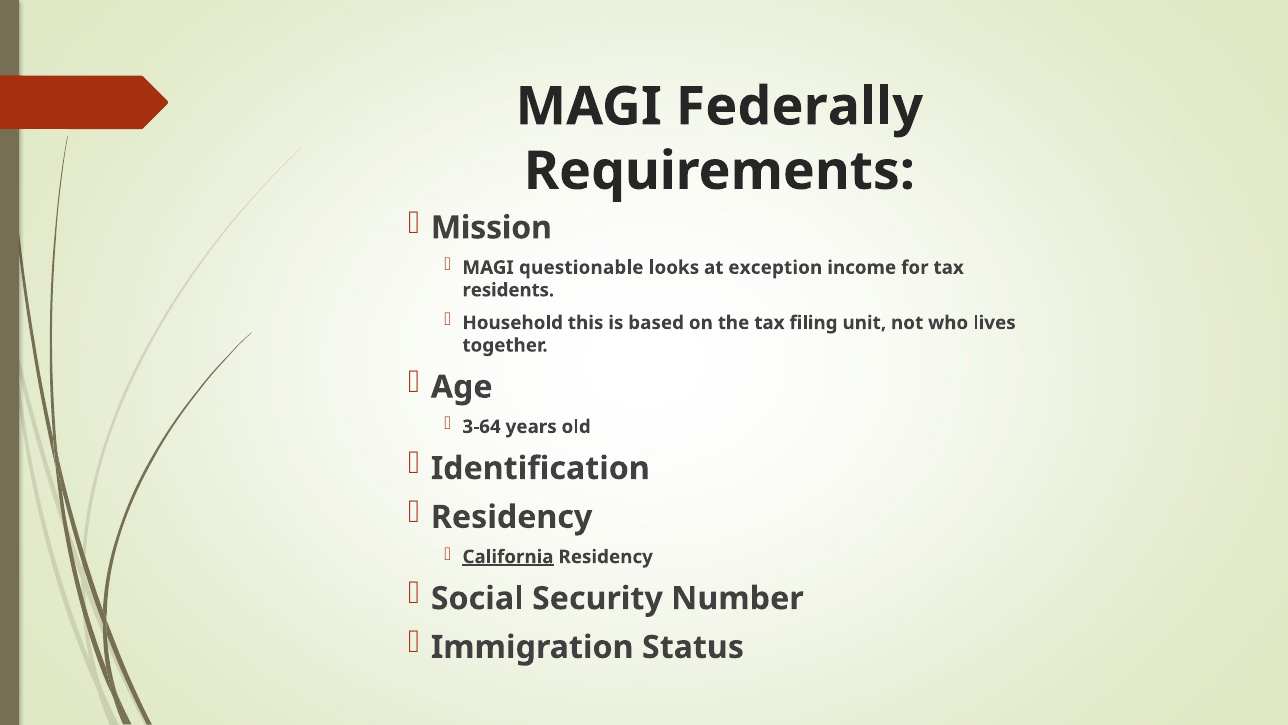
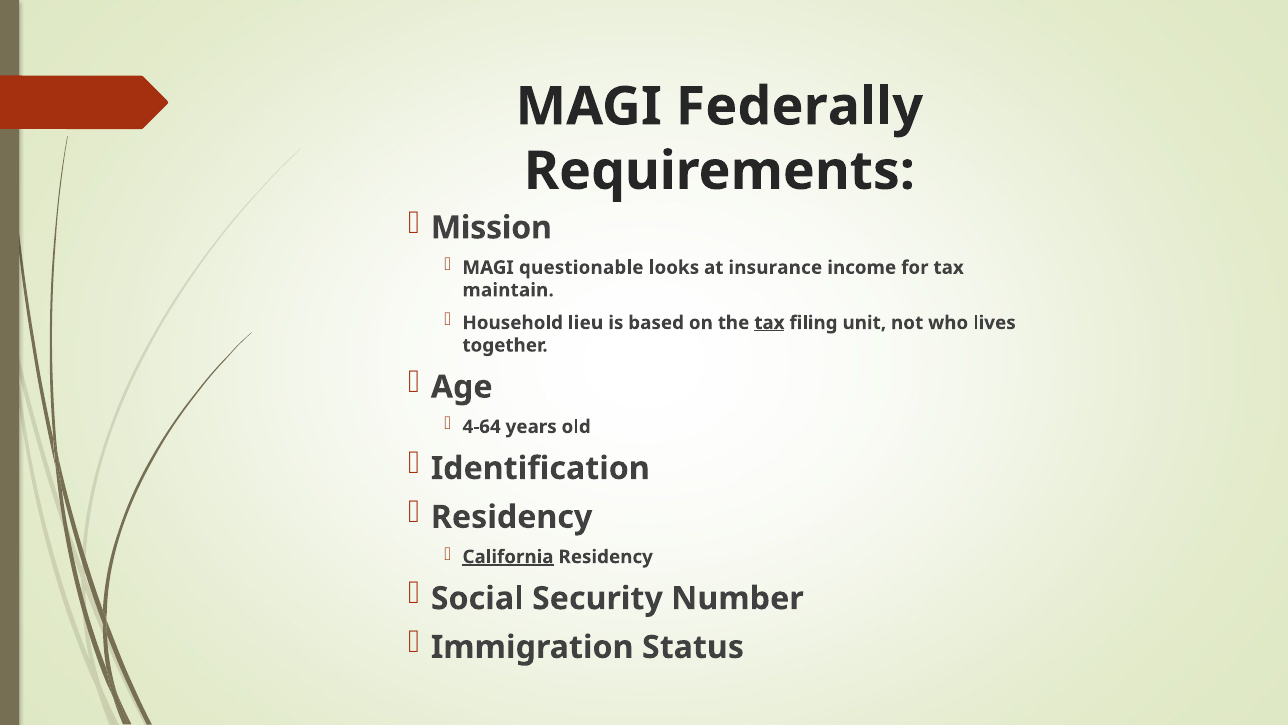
exception: exception -> insurance
residents: residents -> maintain
this: this -> lieu
tax at (769, 323) underline: none -> present
3-64: 3-64 -> 4-64
